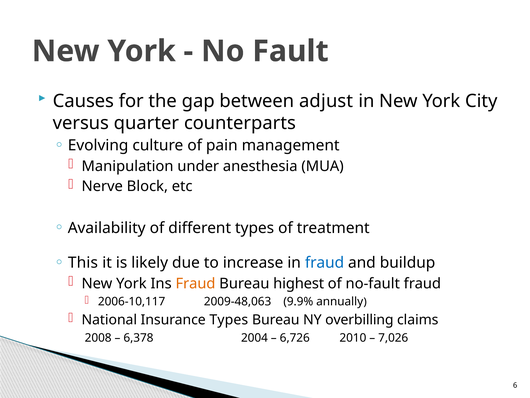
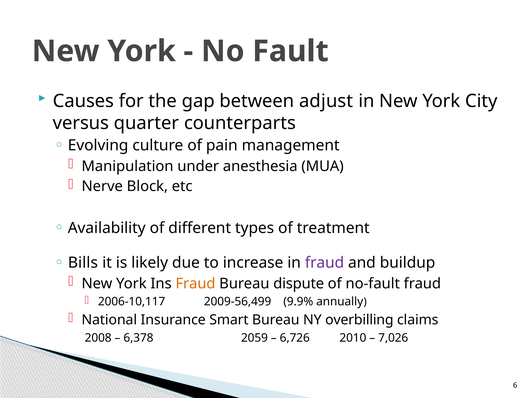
This: This -> Bills
fraud at (325, 263) colour: blue -> purple
highest: highest -> dispute
2009-48,063: 2009-48,063 -> 2009-56,499
Insurance Types: Types -> Smart
2004: 2004 -> 2059
